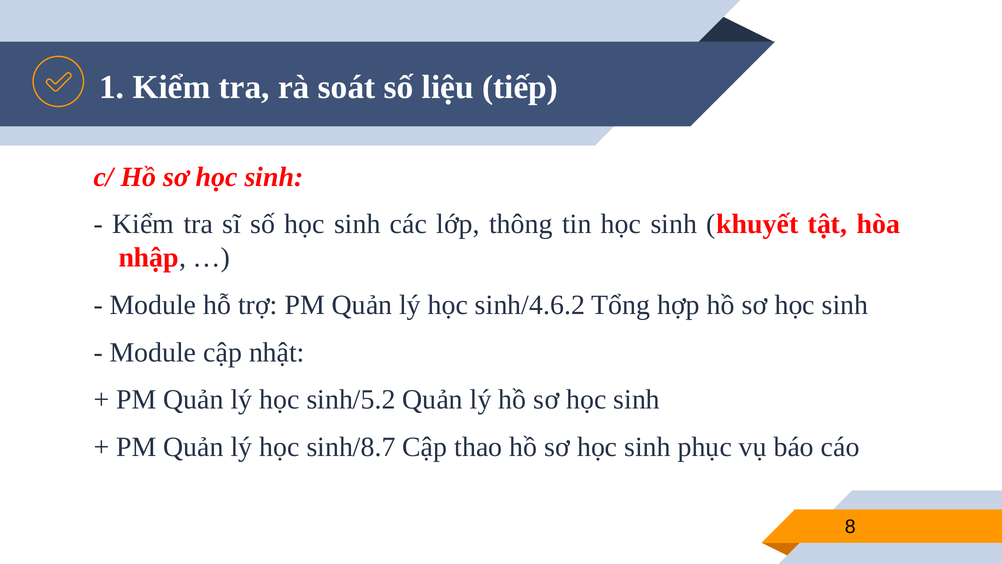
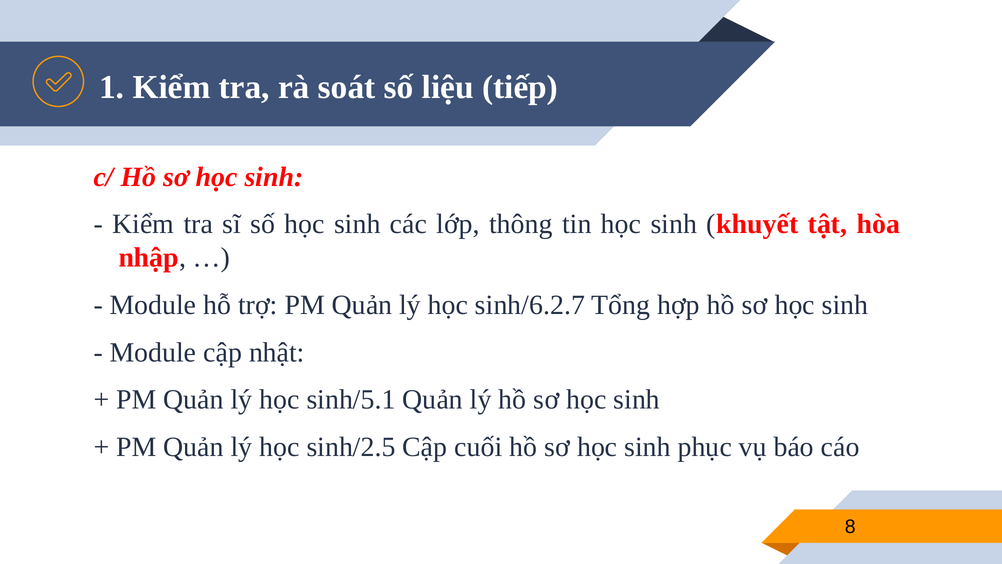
sinh/4.6.2: sinh/4.6.2 -> sinh/6.2.7
sinh/5.2: sinh/5.2 -> sinh/5.1
sinh/8.7: sinh/8.7 -> sinh/2.5
thao: thao -> cuối
